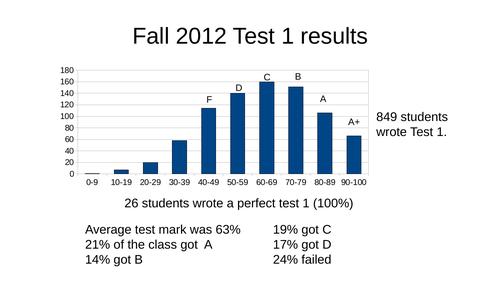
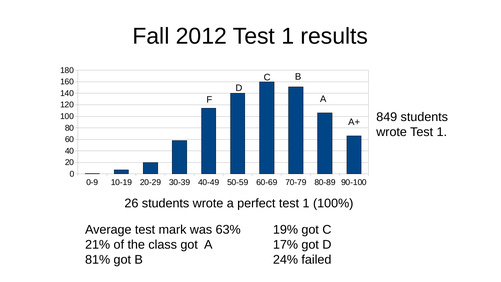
14%: 14% -> 81%
